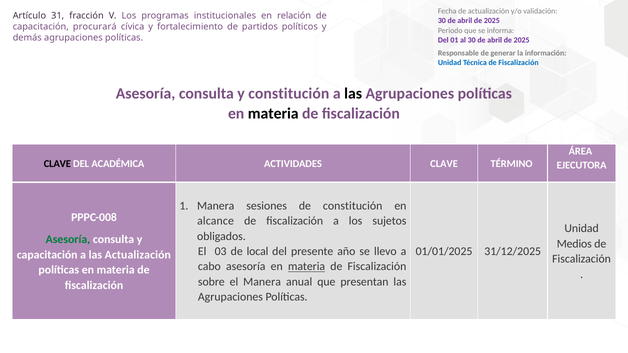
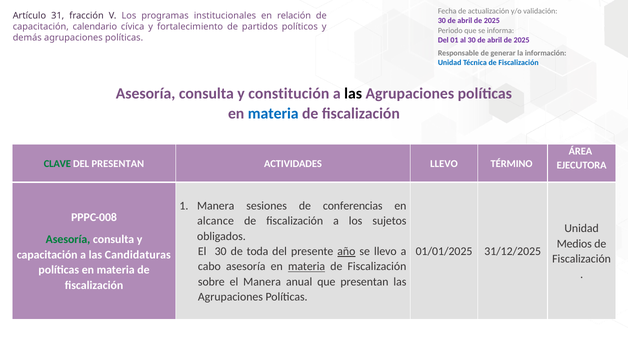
procurará: procurará -> calendario
materia at (273, 114) colour: black -> blue
CLAVE at (57, 164) colour: black -> green
DEL ACADÉMICA: ACADÉMICA -> PRESENTAN
ACTIVIDADES CLAVE: CLAVE -> LLEVO
de constitución: constitución -> conferencias
El 03: 03 -> 30
local: local -> toda
año underline: none -> present
las Actualización: Actualización -> Candidaturas
